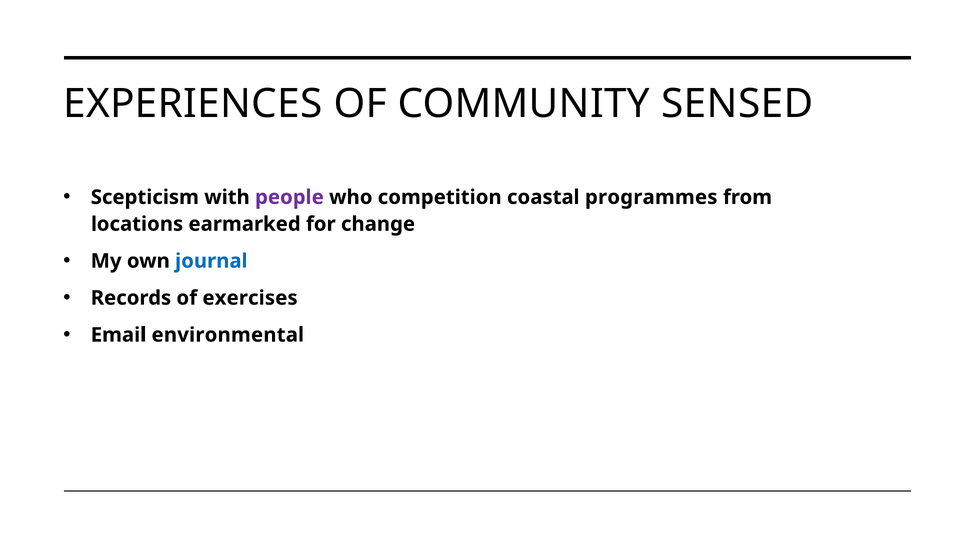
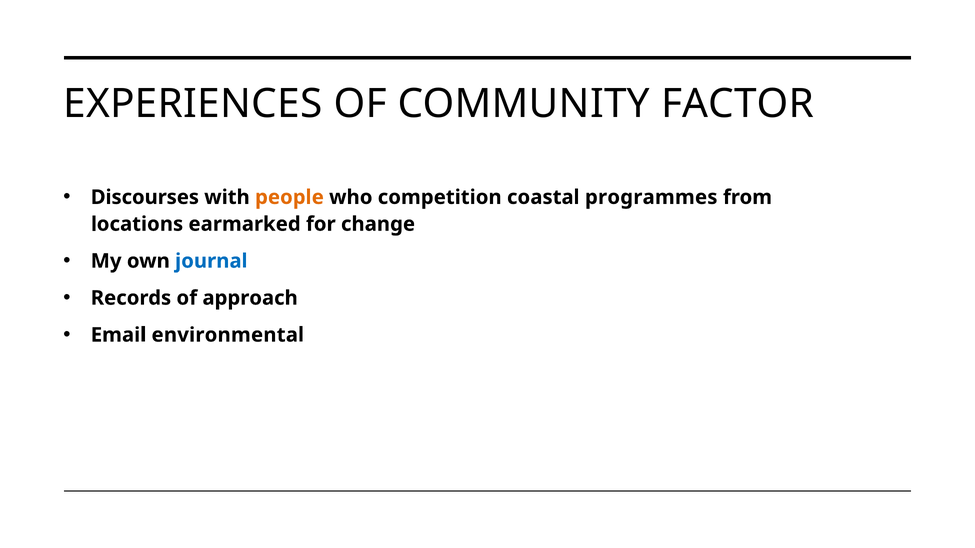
SENSED: SENSED -> FACTOR
Scepticism: Scepticism -> Discourses
people colour: purple -> orange
exercises: exercises -> approach
